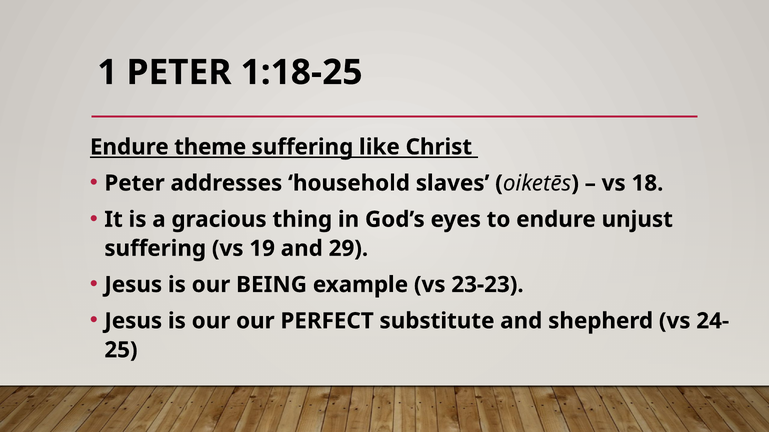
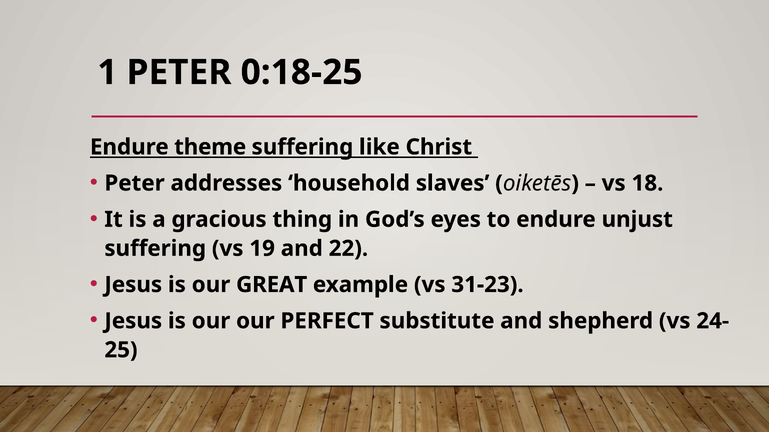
1:18-25: 1:18-25 -> 0:18-25
29: 29 -> 22
BEING: BEING -> GREAT
23-23: 23-23 -> 31-23
